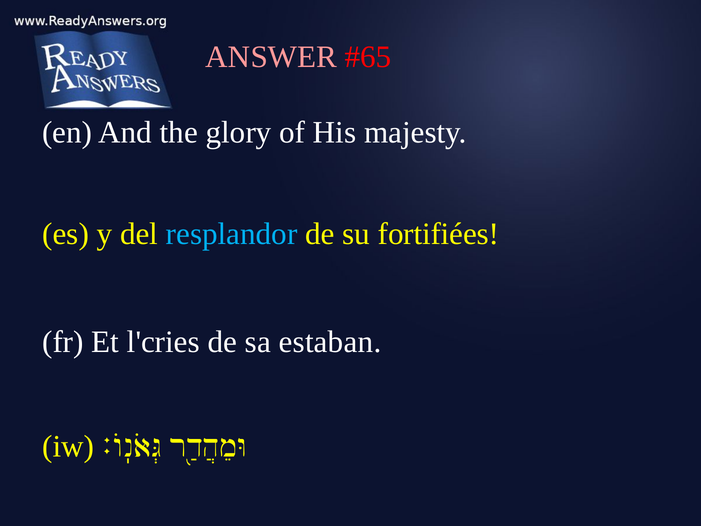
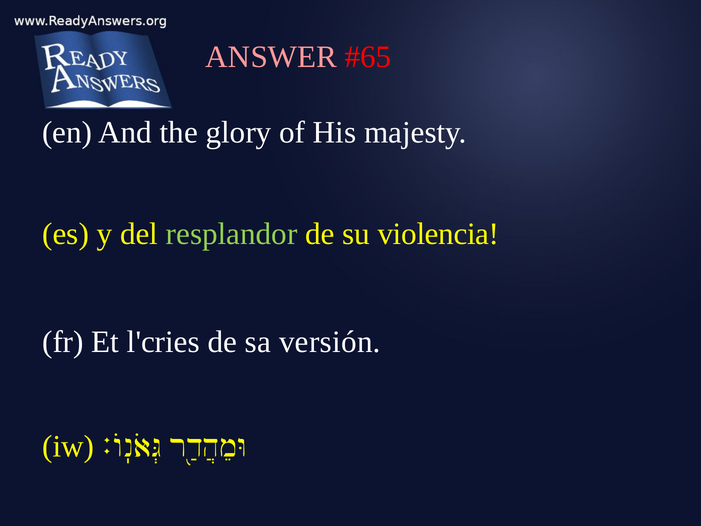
resplandor colour: light blue -> light green
fortifiées: fortifiées -> violencia
estaban: estaban -> versión
